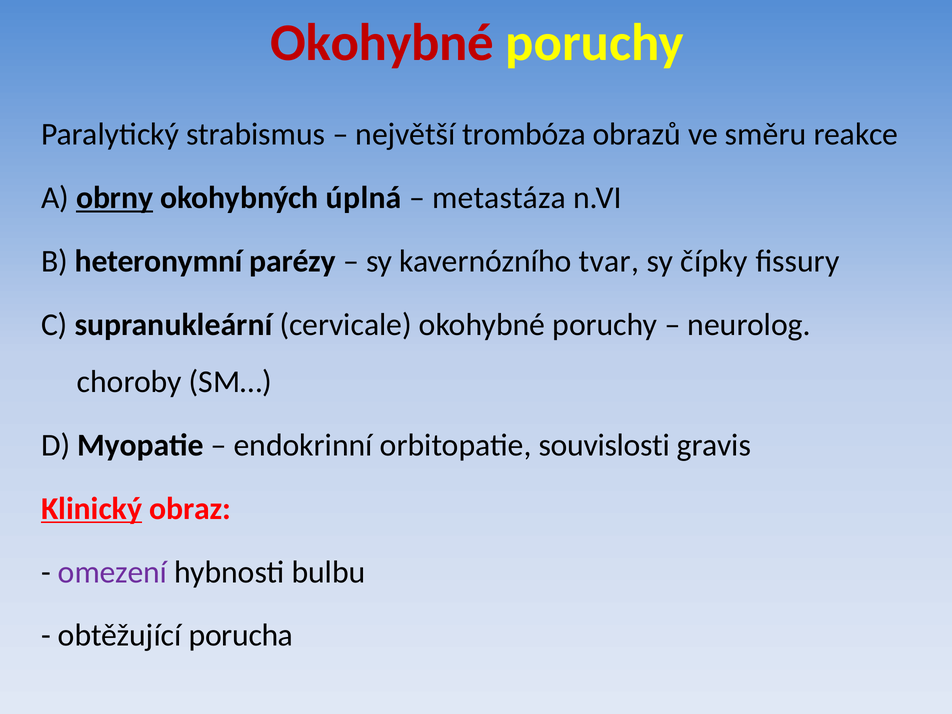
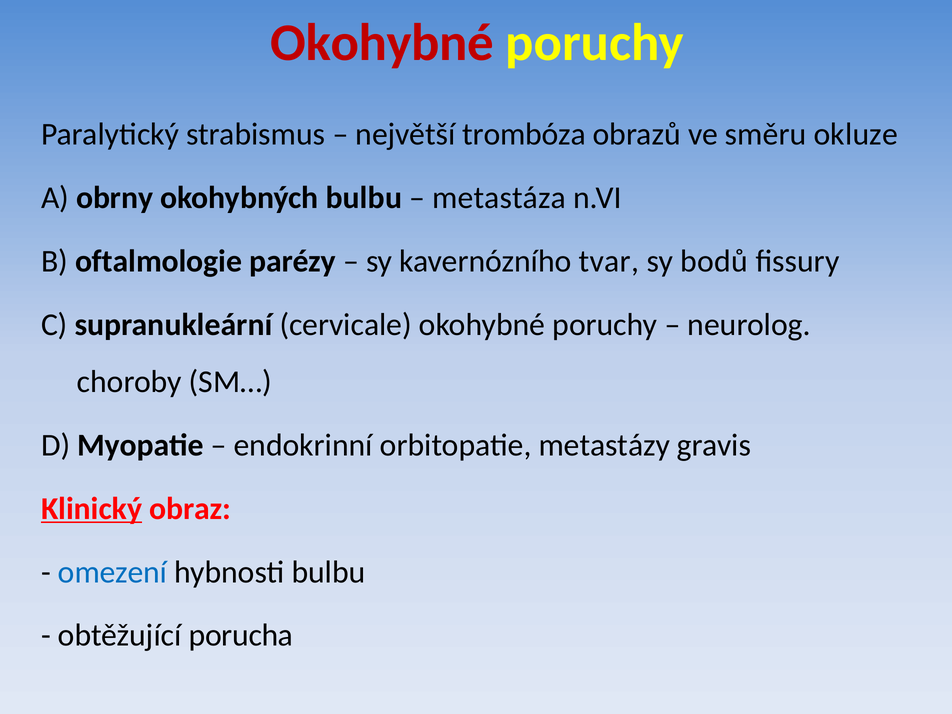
reakce: reakce -> okluze
obrny underline: present -> none
okohybných úplná: úplná -> bulbu
heteronymní: heteronymní -> oftalmologie
čípky: čípky -> bodů
souvislosti: souvislosti -> metastázy
omezení colour: purple -> blue
